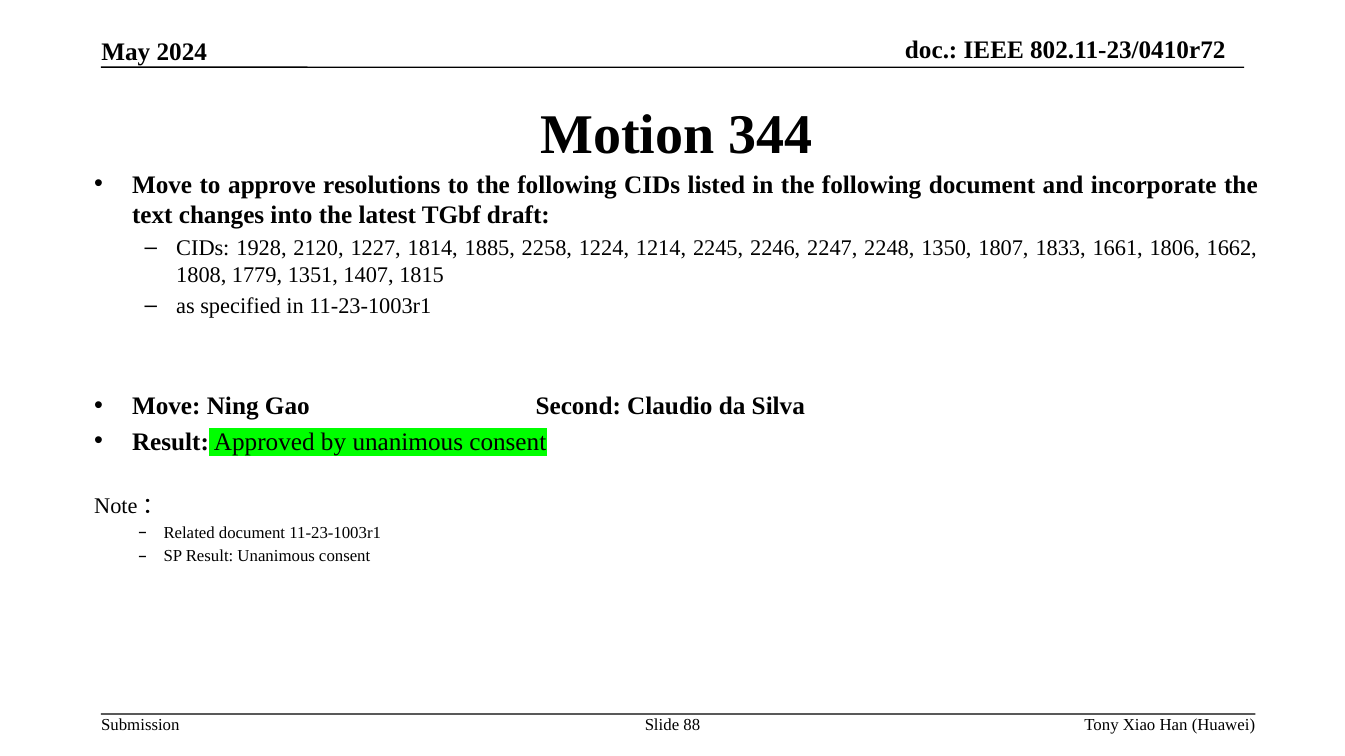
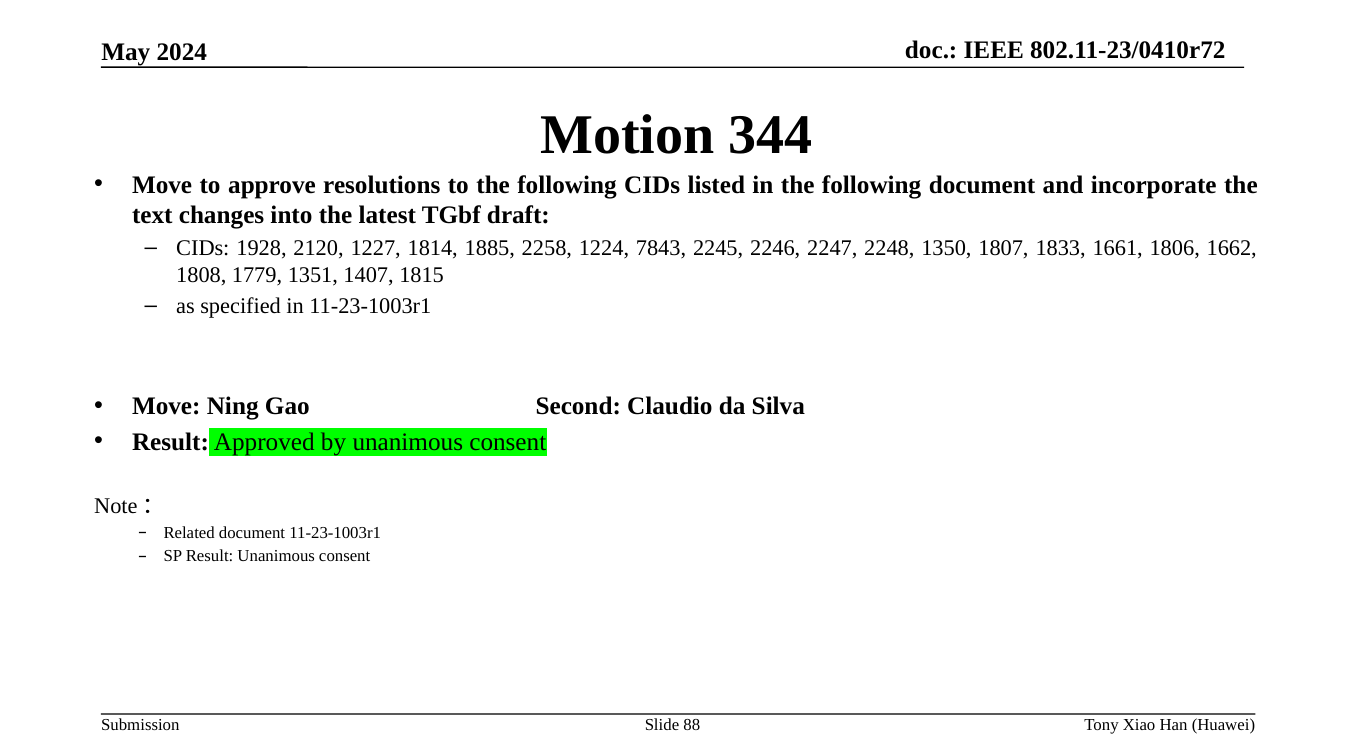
1214: 1214 -> 7843
